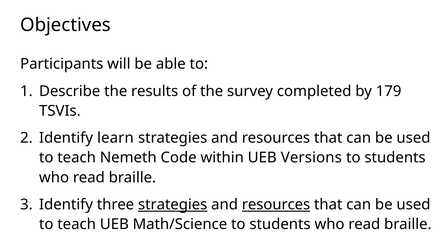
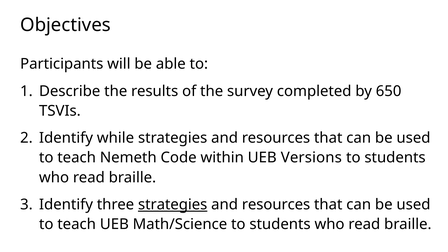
179: 179 -> 650
learn: learn -> while
resources at (276, 205) underline: present -> none
